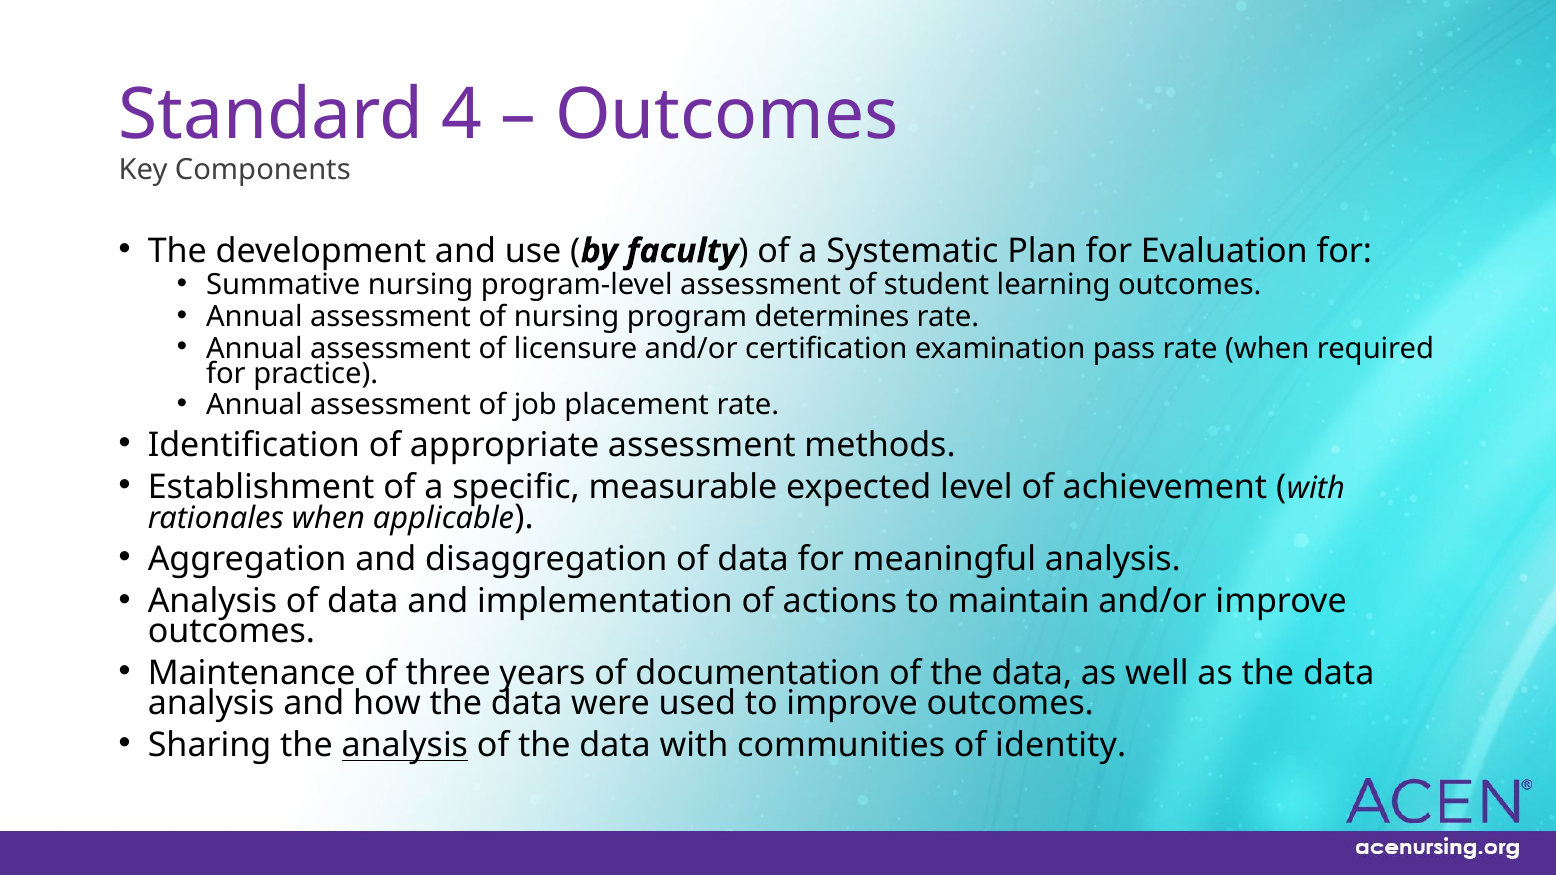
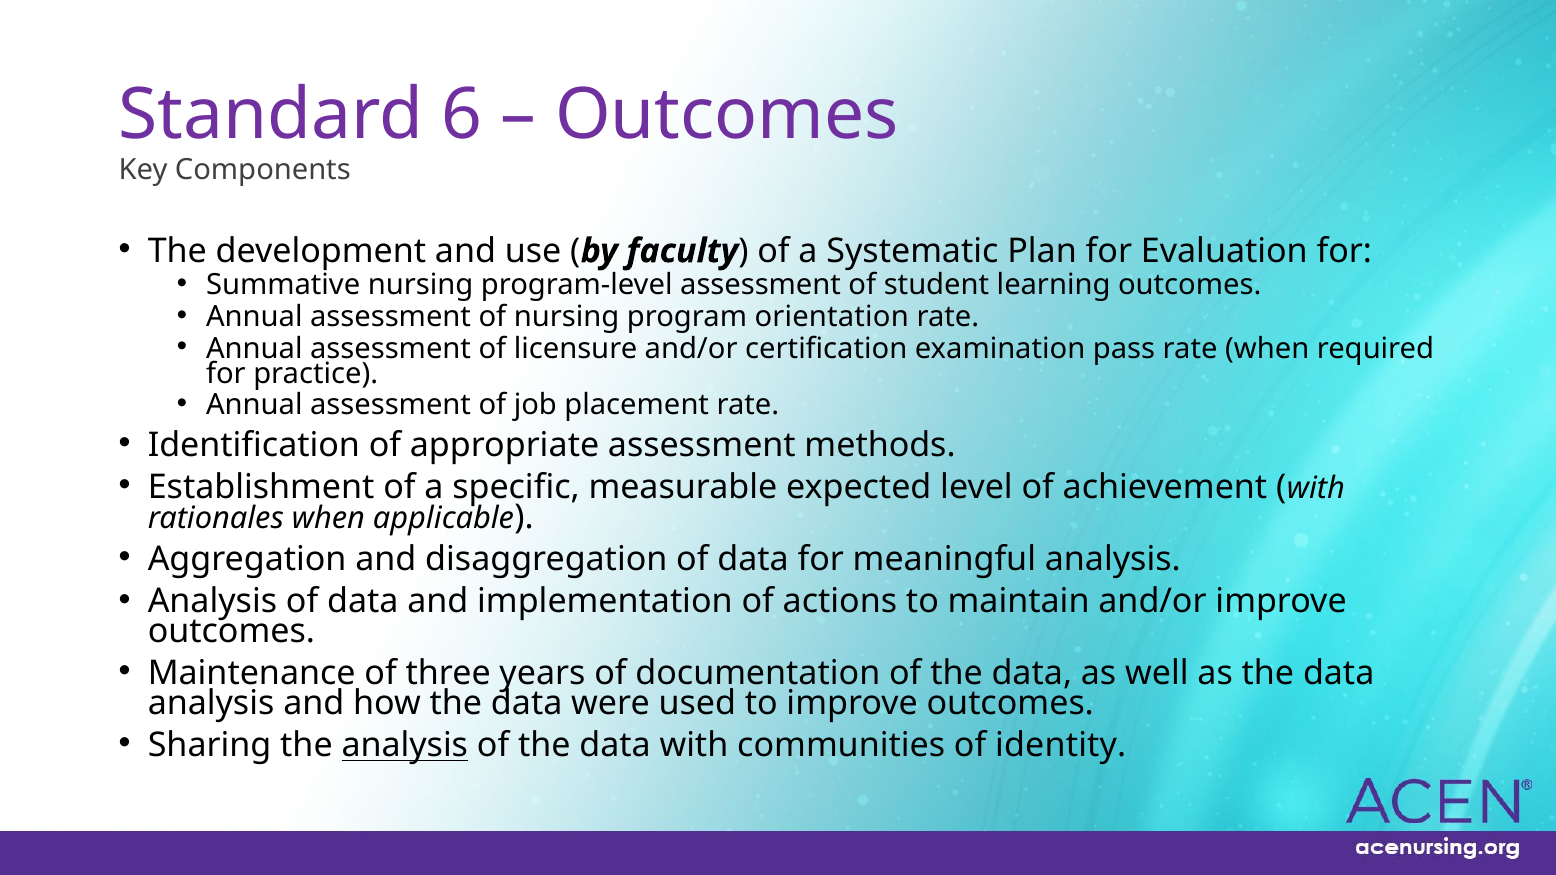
4: 4 -> 6
determines: determines -> orientation
